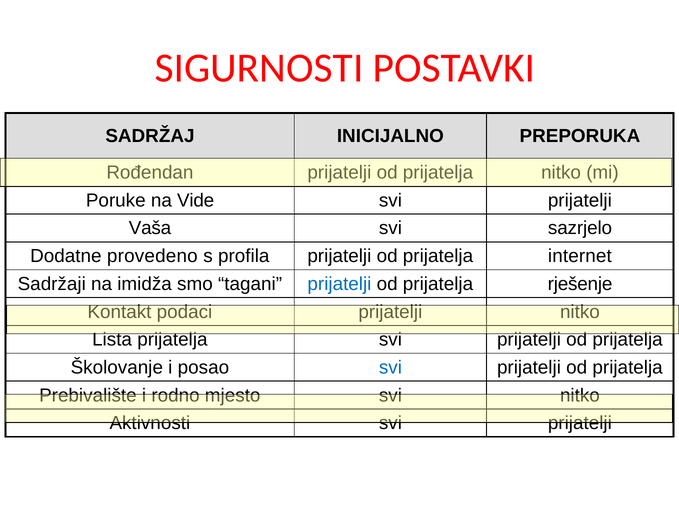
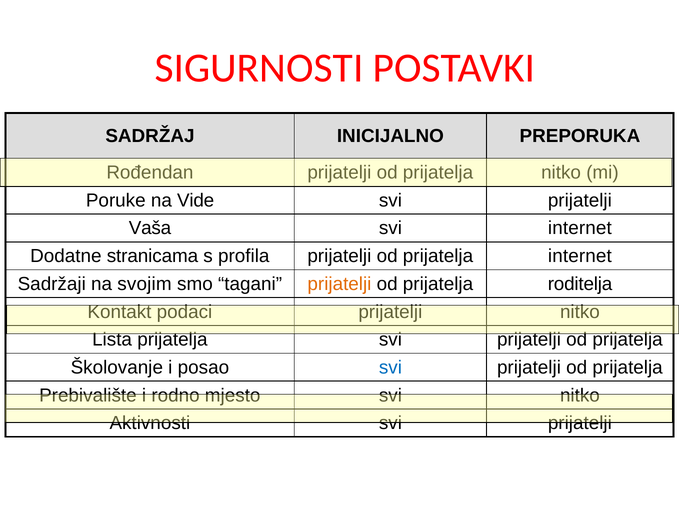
svi sazrjelo: sazrjelo -> internet
provedeno: provedeno -> stranicama
imidža: imidža -> svojim
prijatelji at (339, 284) colour: blue -> orange
rješenje: rješenje -> roditelja
